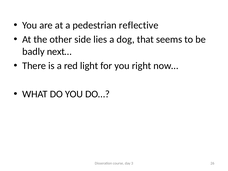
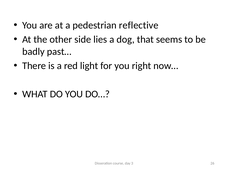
next…: next… -> past…
